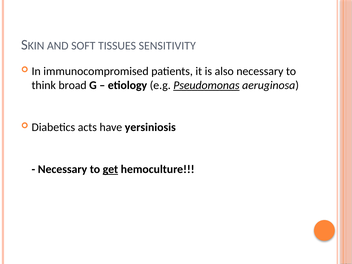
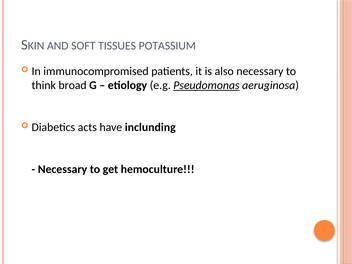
SENSITIVITY: SENSITIVITY -> POTASSIUM
yersiniosis: yersiniosis -> inclunding
get underline: present -> none
